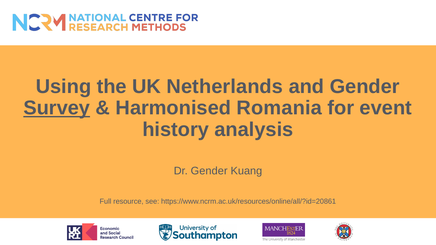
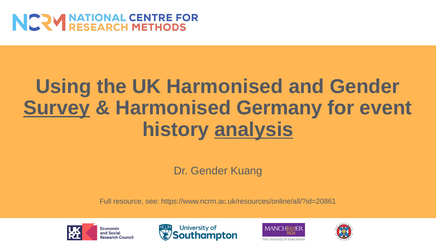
UK Netherlands: Netherlands -> Harmonised
Romania: Romania -> Germany
analysis underline: none -> present
